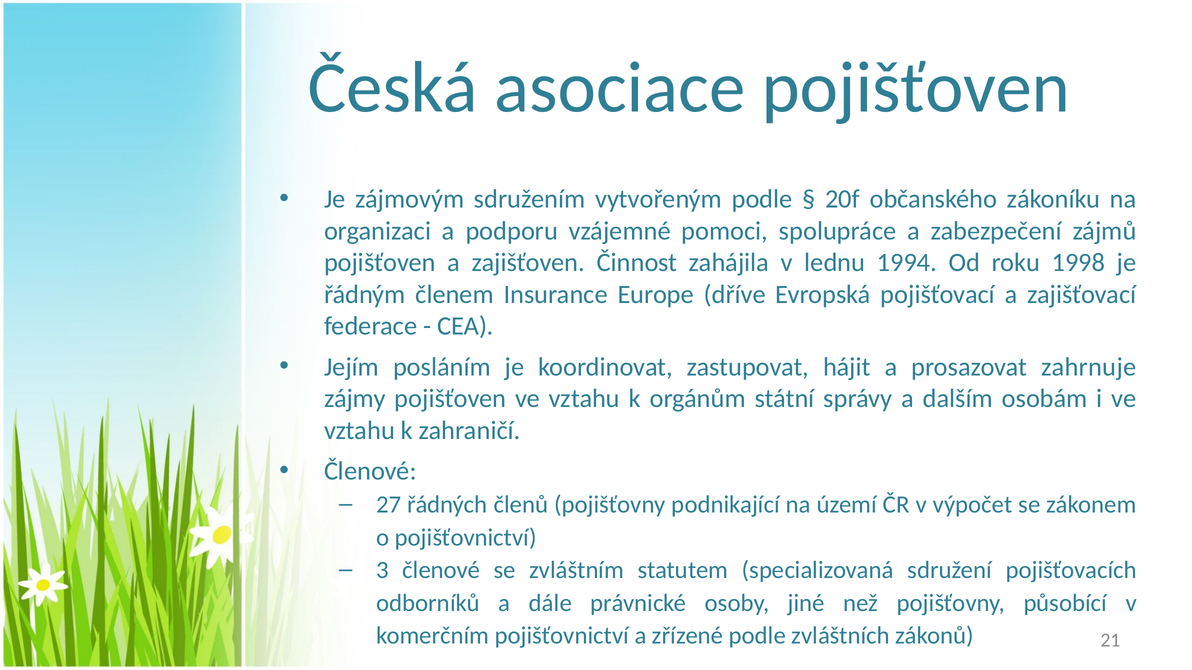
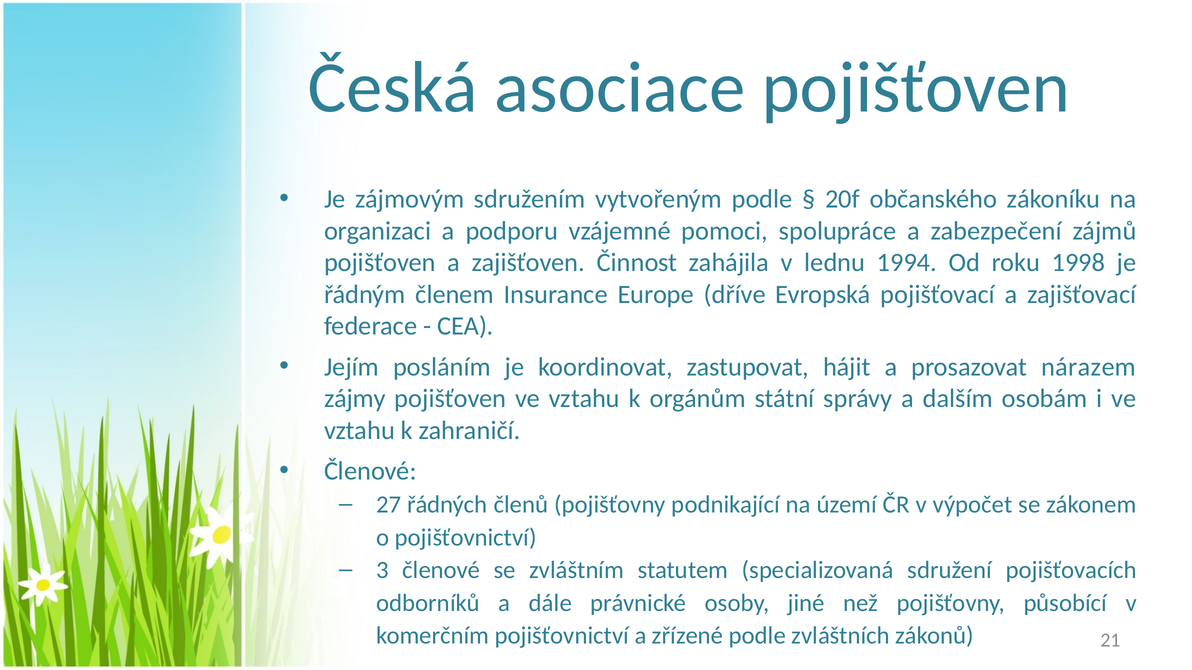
zahrnuje: zahrnuje -> nárazem
